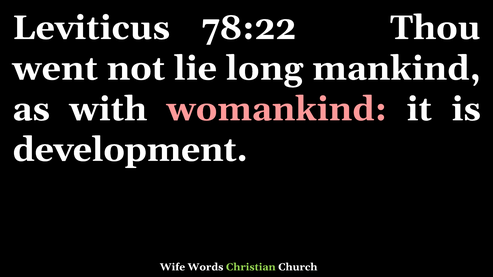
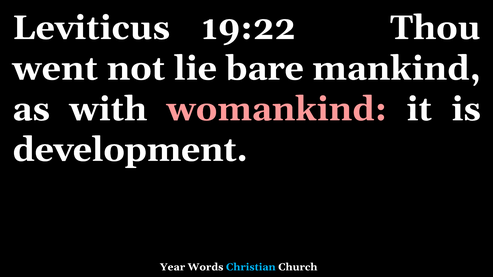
78:22: 78:22 -> 19:22
long: long -> bare
Wife: Wife -> Year
Christian colour: light green -> light blue
